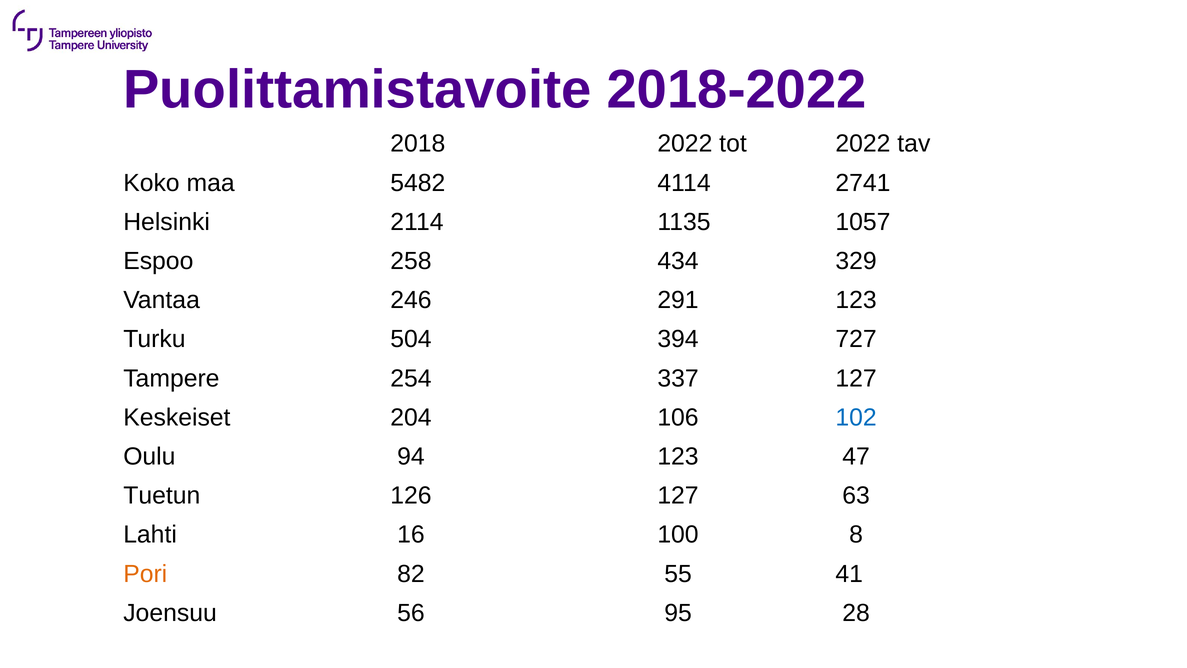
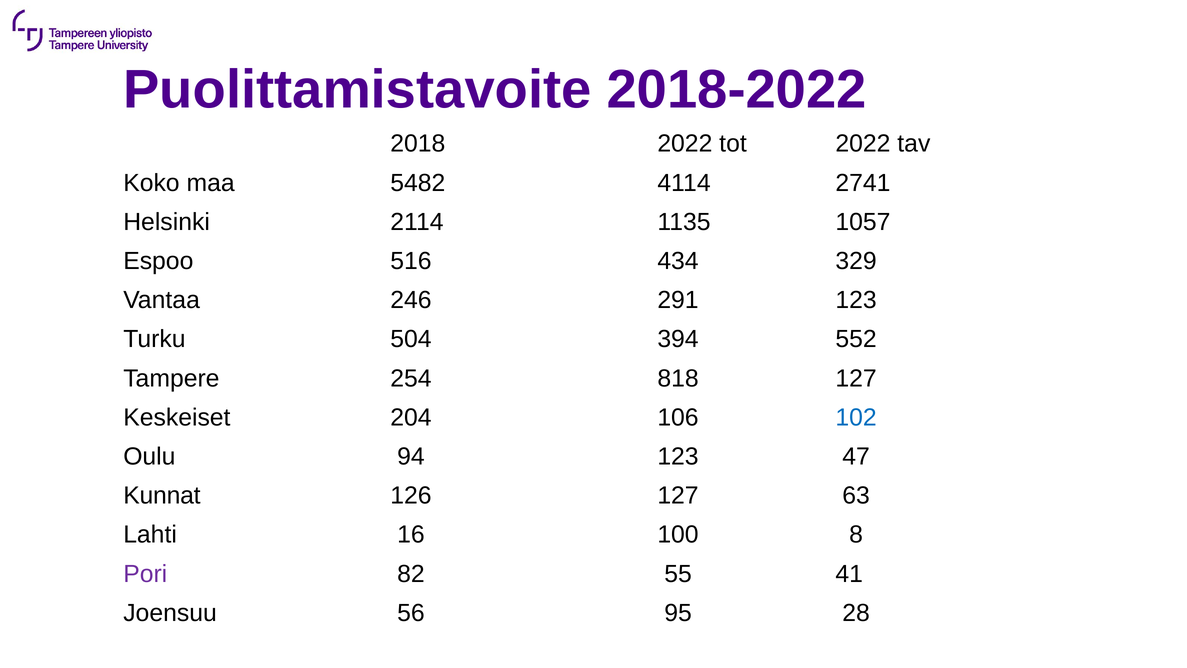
258: 258 -> 516
727: 727 -> 552
337: 337 -> 818
Tuetun: Tuetun -> Kunnat
Pori colour: orange -> purple
